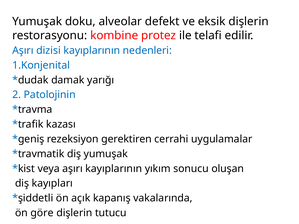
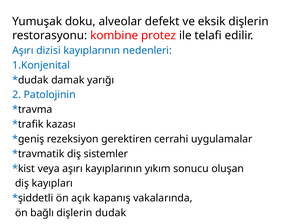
diş yumuşak: yumuşak -> sistemler
göre: göre -> bağlı
tutucu: tutucu -> dudak
